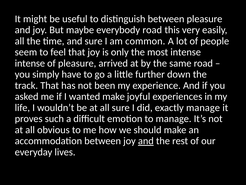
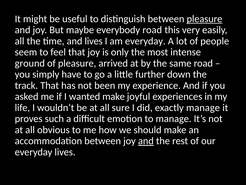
pleasure at (204, 19) underline: none -> present
and sure: sure -> lives
am common: common -> everyday
intense at (30, 63): intense -> ground
